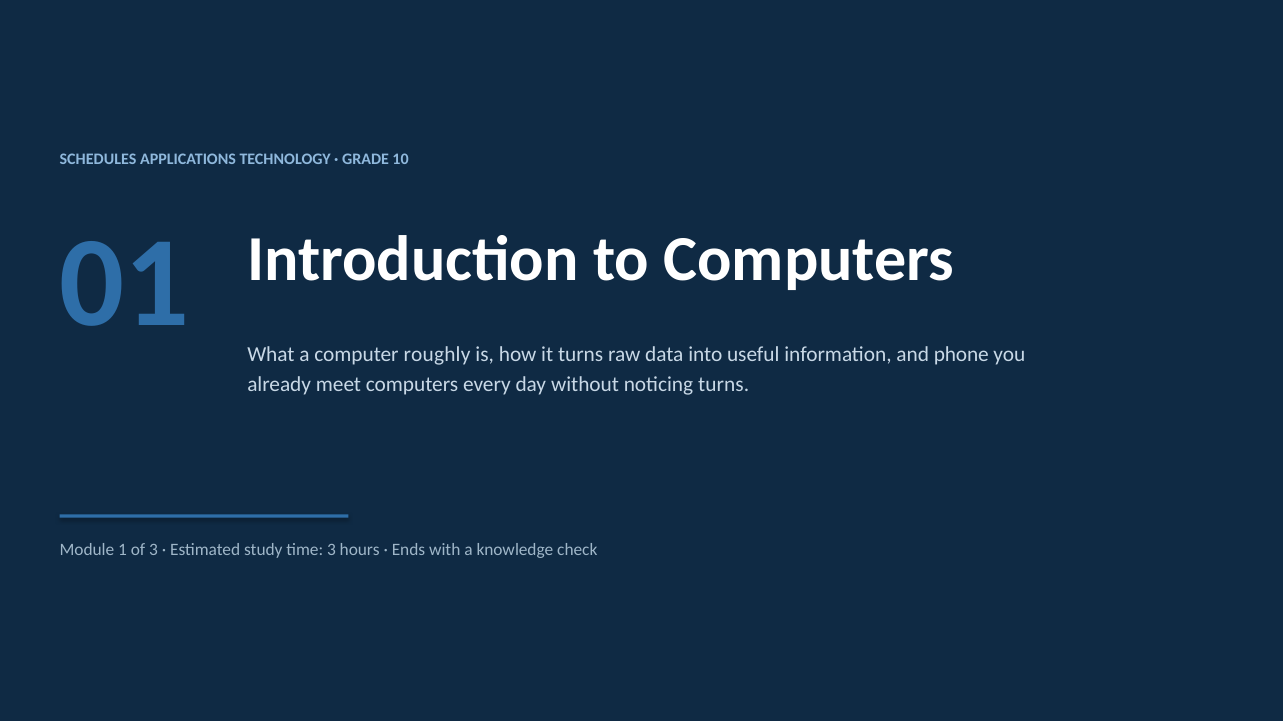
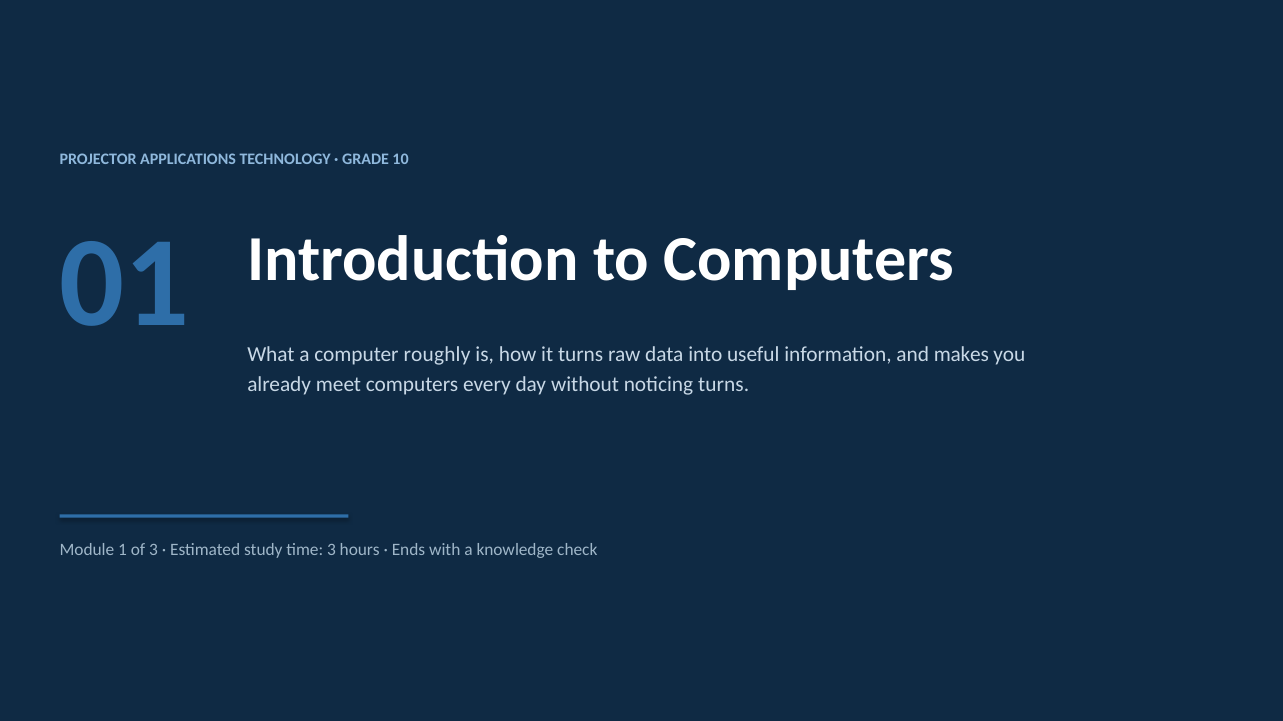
SCHEDULES: SCHEDULES -> PROJECTOR
phone: phone -> makes
